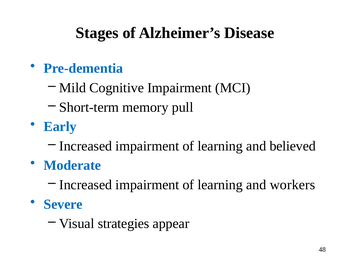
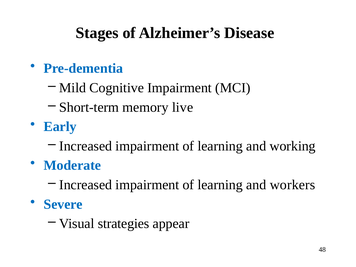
pull: pull -> live
believed: believed -> working
